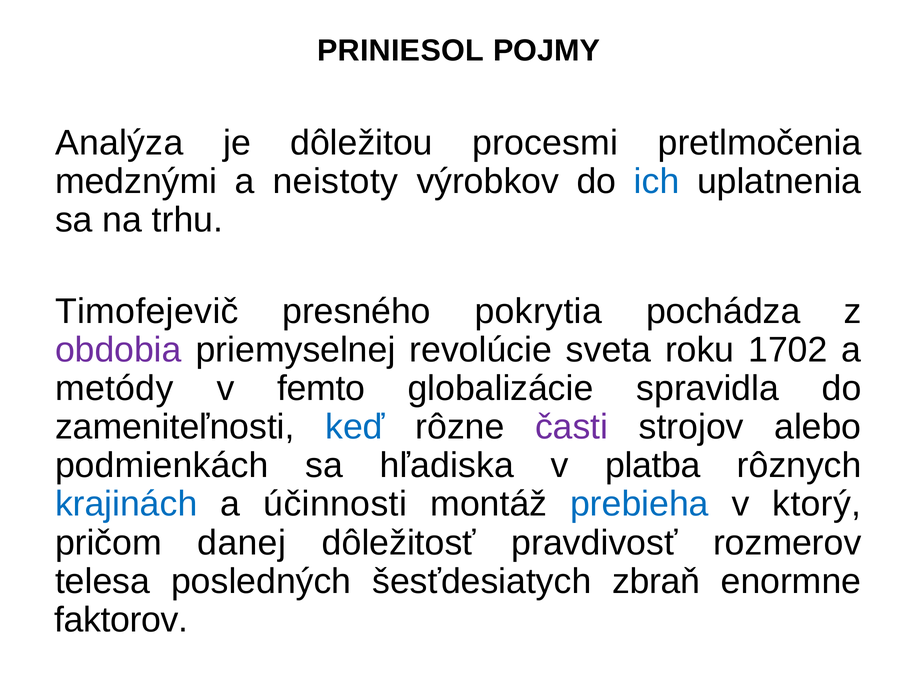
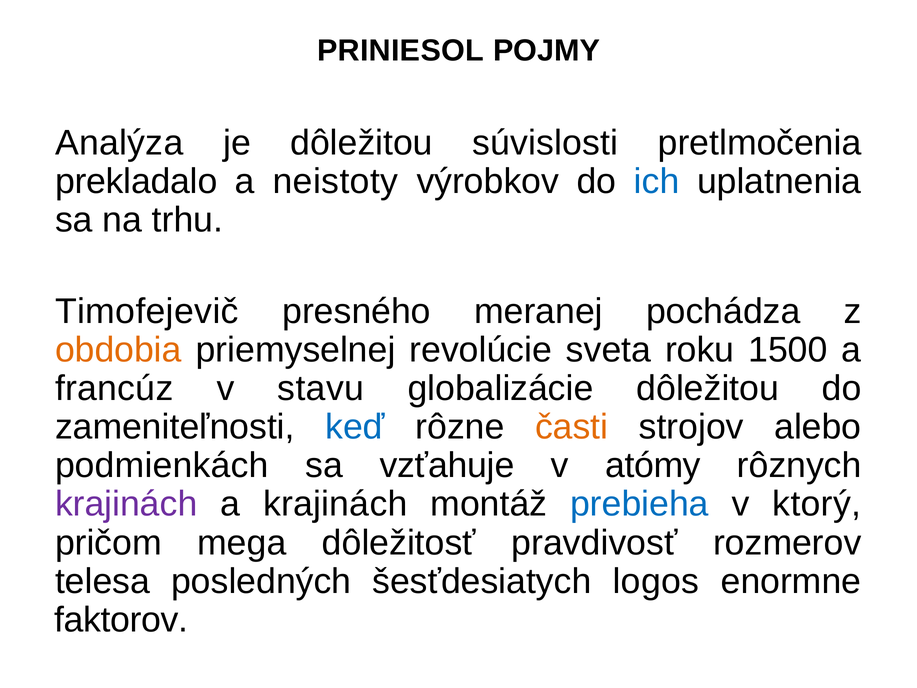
procesmi: procesmi -> súvislosti
medznými: medznými -> prekladalo
pokrytia: pokrytia -> meranej
obdobia colour: purple -> orange
1702: 1702 -> 1500
metódy: metódy -> francúz
femto: femto -> stavu
globalizácie spravidla: spravidla -> dôležitou
časti colour: purple -> orange
hľadiska: hľadiska -> vzťahuje
platba: platba -> atómy
krajinách at (126, 504) colour: blue -> purple
a účinnosti: účinnosti -> krajinách
danej: danej -> mega
zbraň: zbraň -> logos
